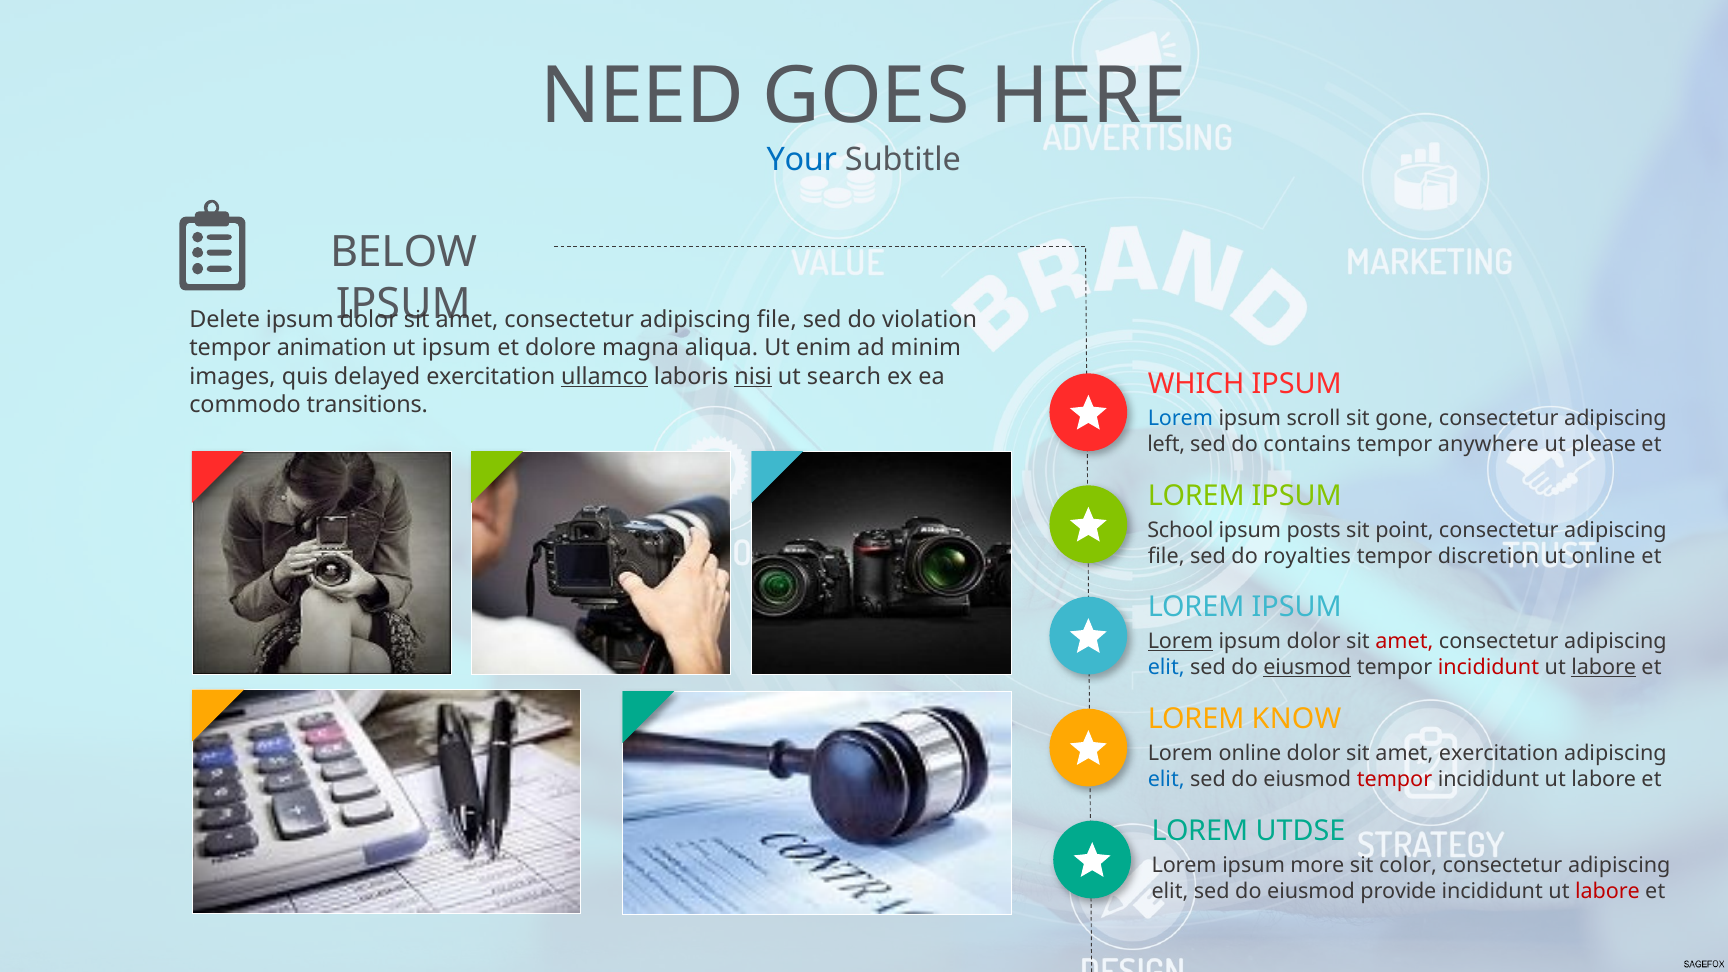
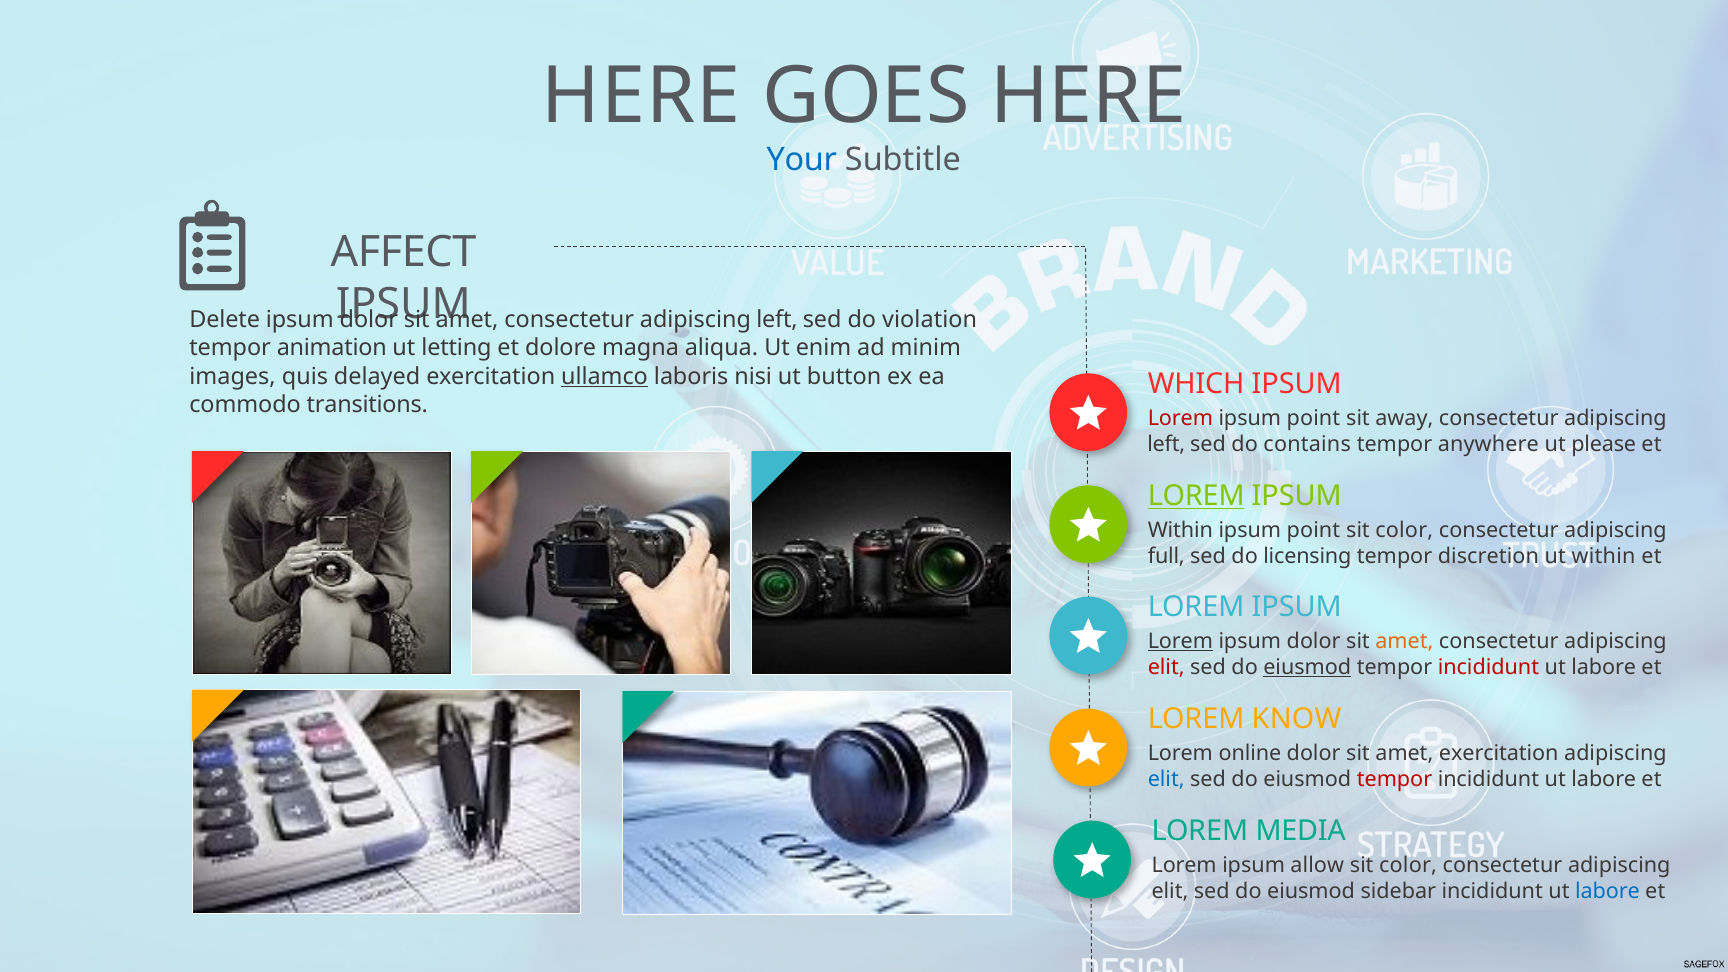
NEED at (642, 96): NEED -> HERE
BELOW: BELOW -> AFFECT
file at (777, 320): file -> left
ut ipsum: ipsum -> letting
nisi underline: present -> none
search: search -> button
Lorem at (1180, 418) colour: blue -> red
scroll at (1314, 418): scroll -> point
gone: gone -> away
LOREM at (1196, 496) underline: none -> present
School at (1180, 530): School -> Within
posts at (1314, 530): posts -> point
point at (1404, 530): point -> color
file at (1166, 556): file -> full
royalties: royalties -> licensing
ut online: online -> within
amet at (1404, 642) colour: red -> orange
elit at (1166, 667) colour: blue -> red
labore at (1604, 667) underline: present -> none
UTDSE: UTDSE -> MEDIA
more: more -> allow
provide: provide -> sidebar
labore at (1607, 891) colour: red -> blue
